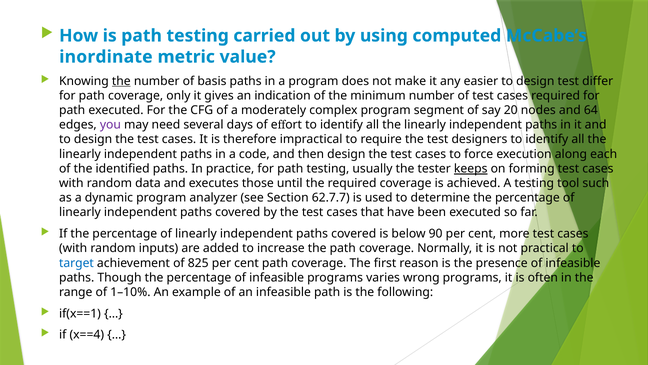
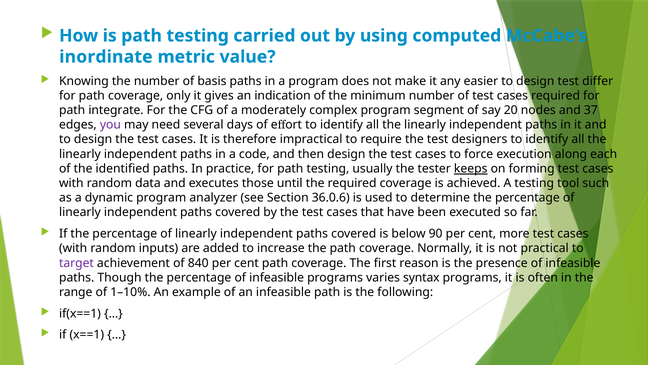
the at (121, 81) underline: present -> none
path executed: executed -> integrate
64: 64 -> 37
62.7.7: 62.7.7 -> 36.0.6
target colour: blue -> purple
825: 825 -> 840
wrong: wrong -> syntax
x==4: x==4 -> x==1
